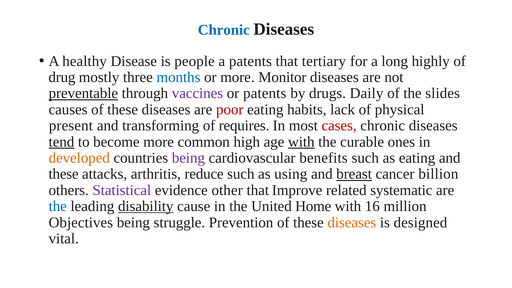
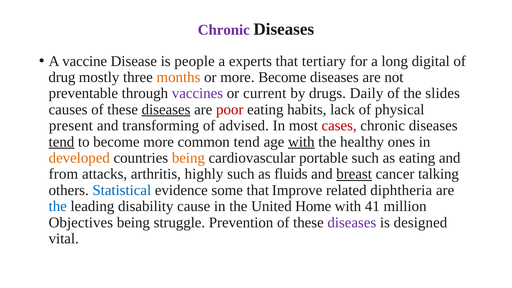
Chronic at (224, 30) colour: blue -> purple
healthy: healthy -> vaccine
a patents: patents -> experts
highly: highly -> digital
months colour: blue -> orange
more Monitor: Monitor -> Become
preventable underline: present -> none
or patents: patents -> current
diseases at (166, 109) underline: none -> present
requires: requires -> advised
common high: high -> tend
curable: curable -> healthy
being at (188, 158) colour: purple -> orange
benefits: benefits -> portable
these at (64, 174): these -> from
reduce: reduce -> highly
using: using -> fluids
billion: billion -> talking
Statistical colour: purple -> blue
other: other -> some
systematic: systematic -> diphtheria
disability underline: present -> none
16: 16 -> 41
diseases at (352, 222) colour: orange -> purple
